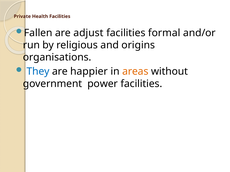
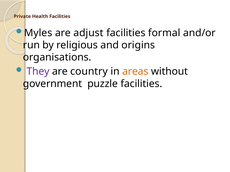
Fallen: Fallen -> Myles
They colour: blue -> purple
happier: happier -> country
power: power -> puzzle
